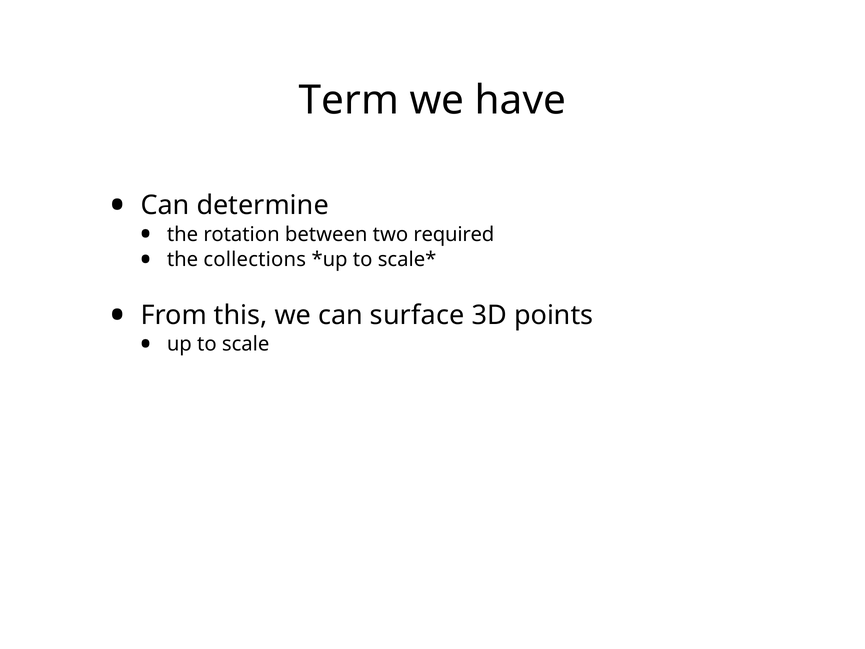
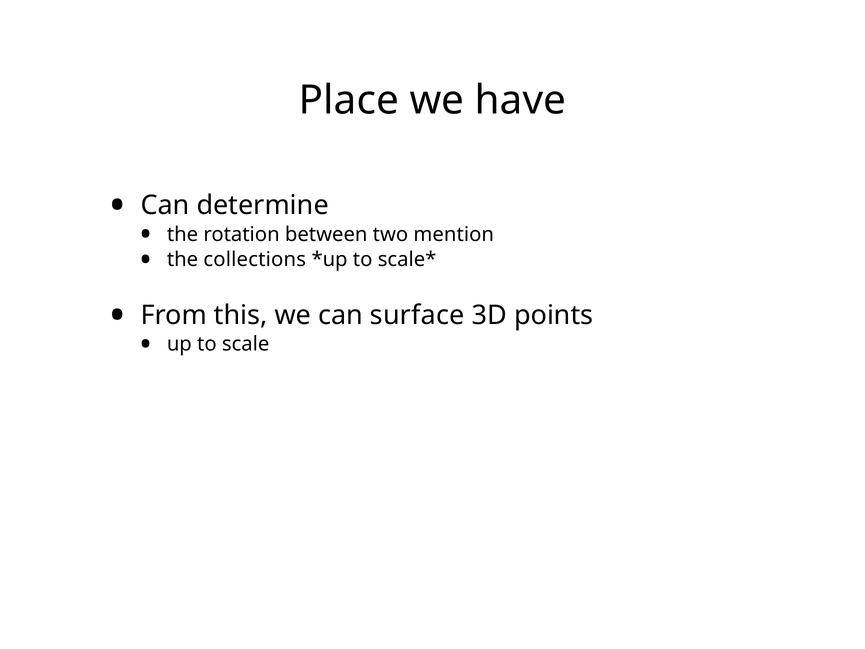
Term: Term -> Place
required: required -> mention
